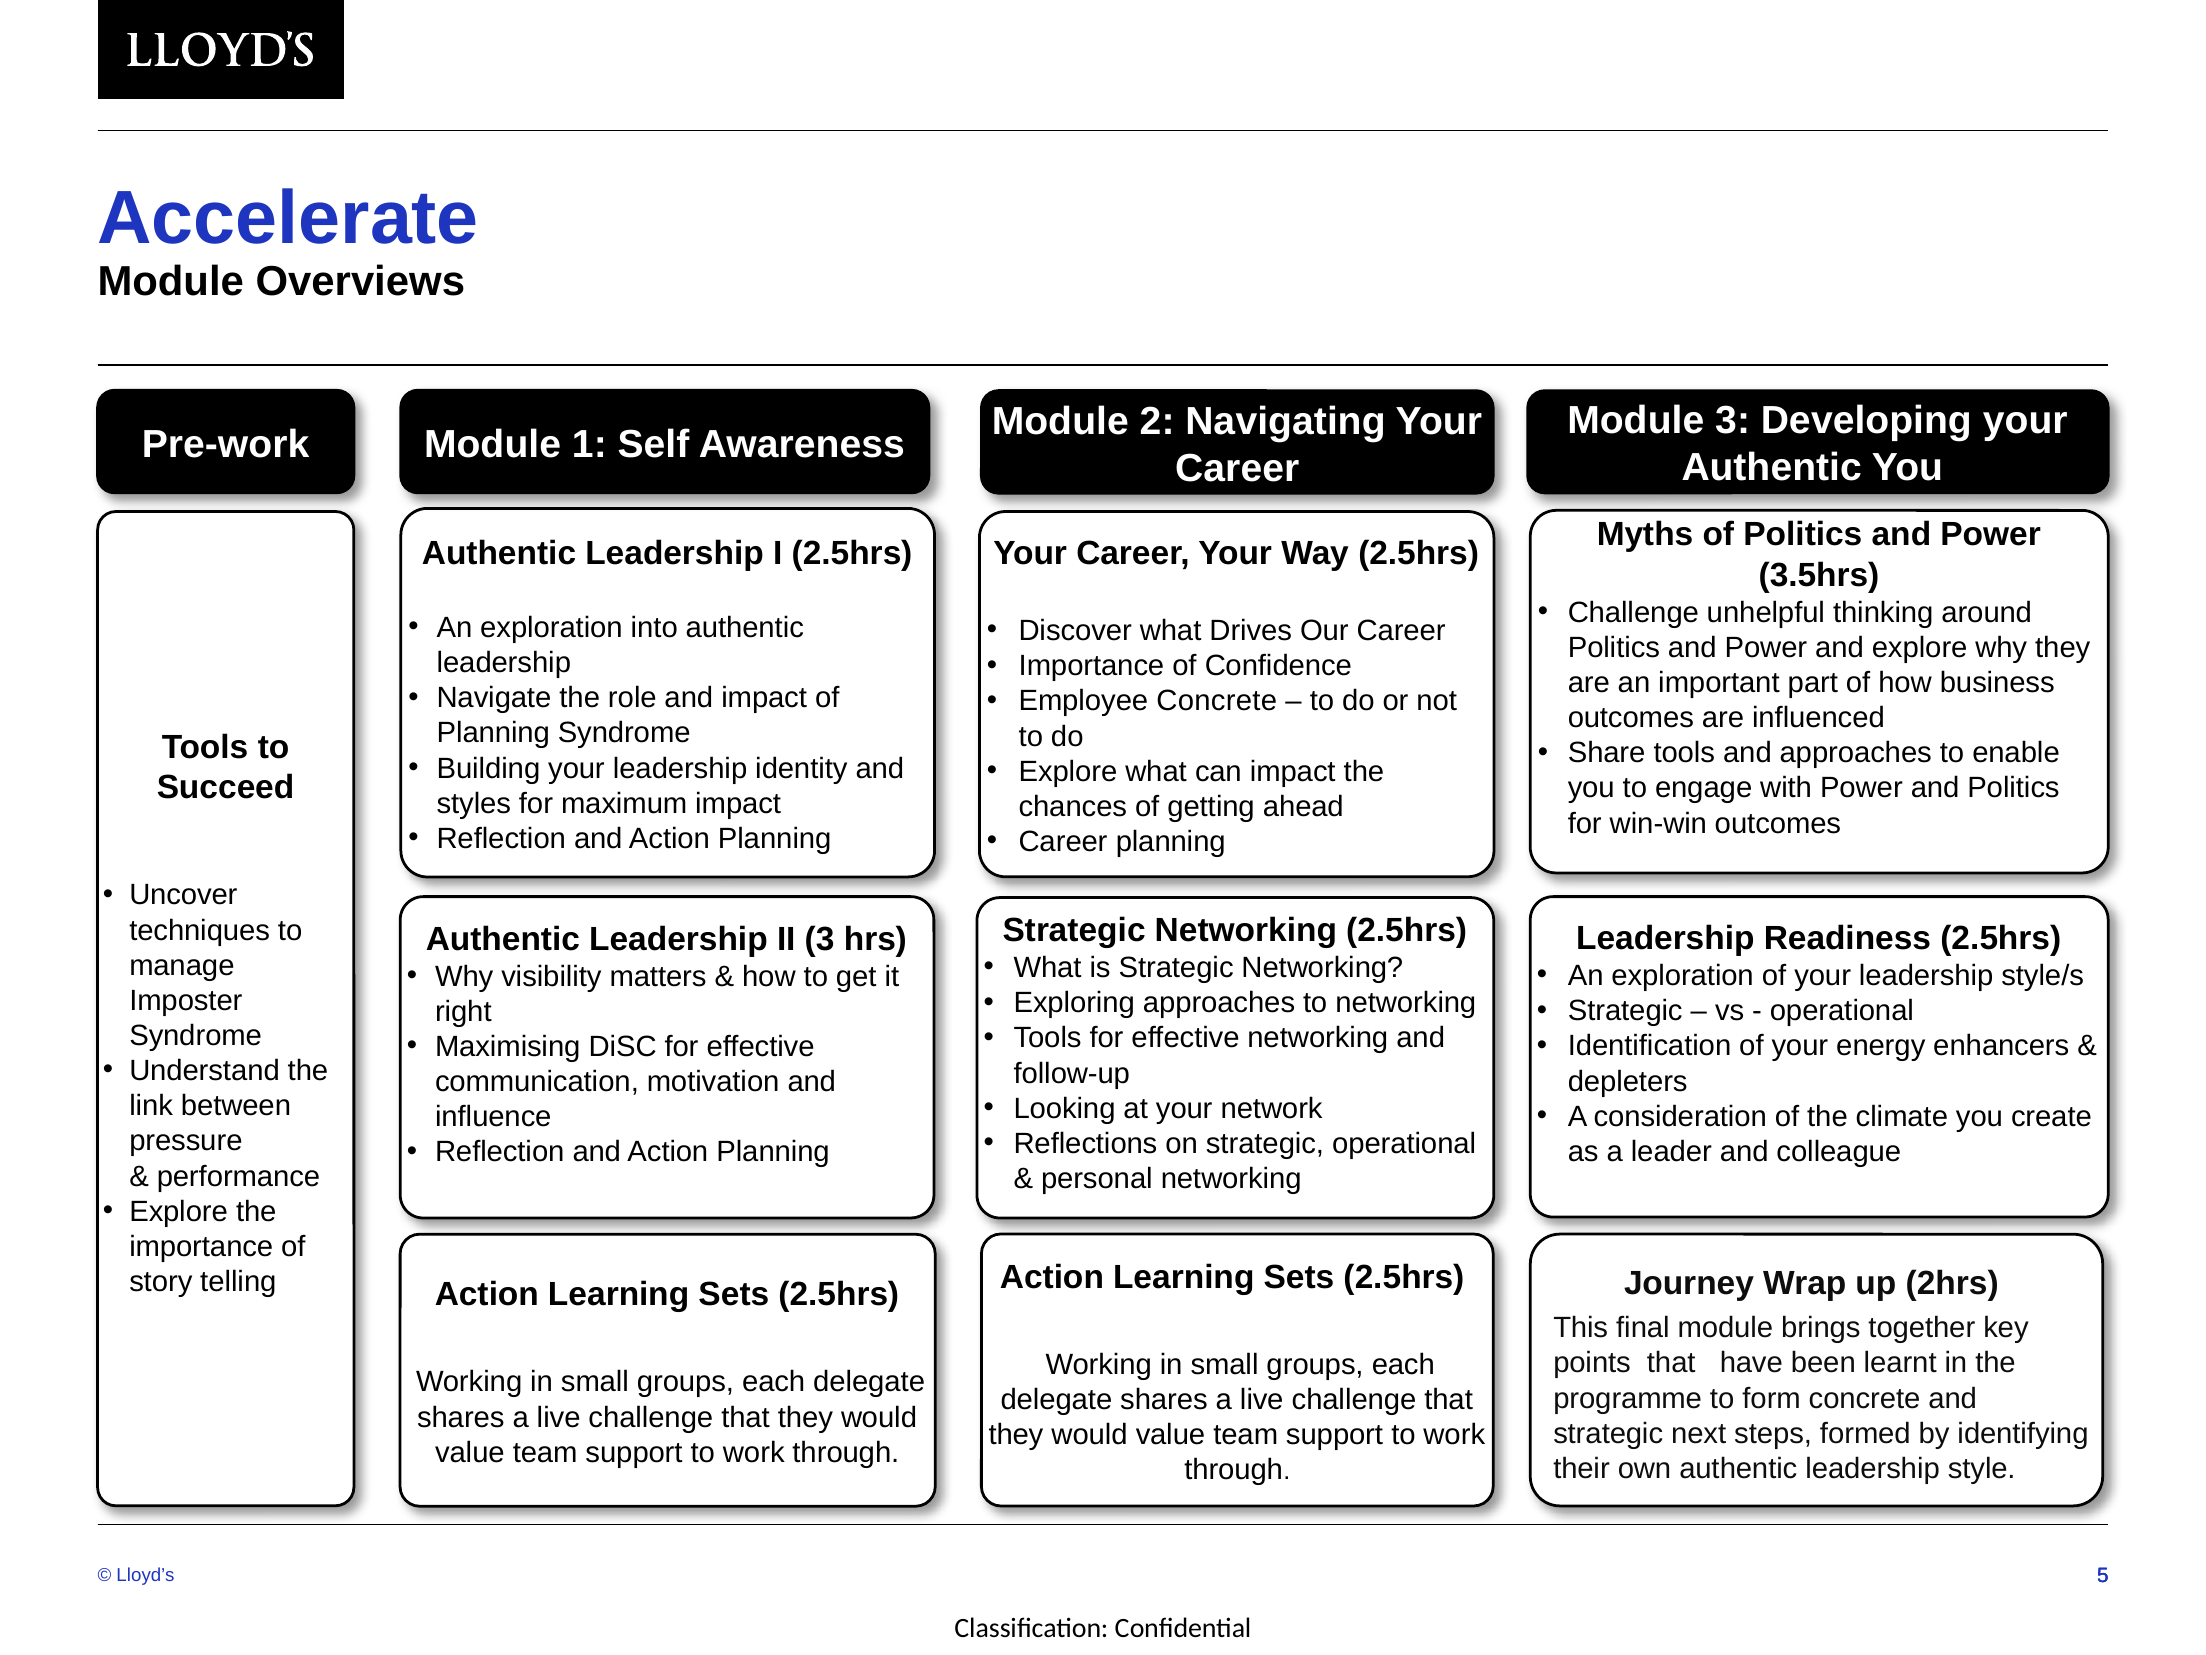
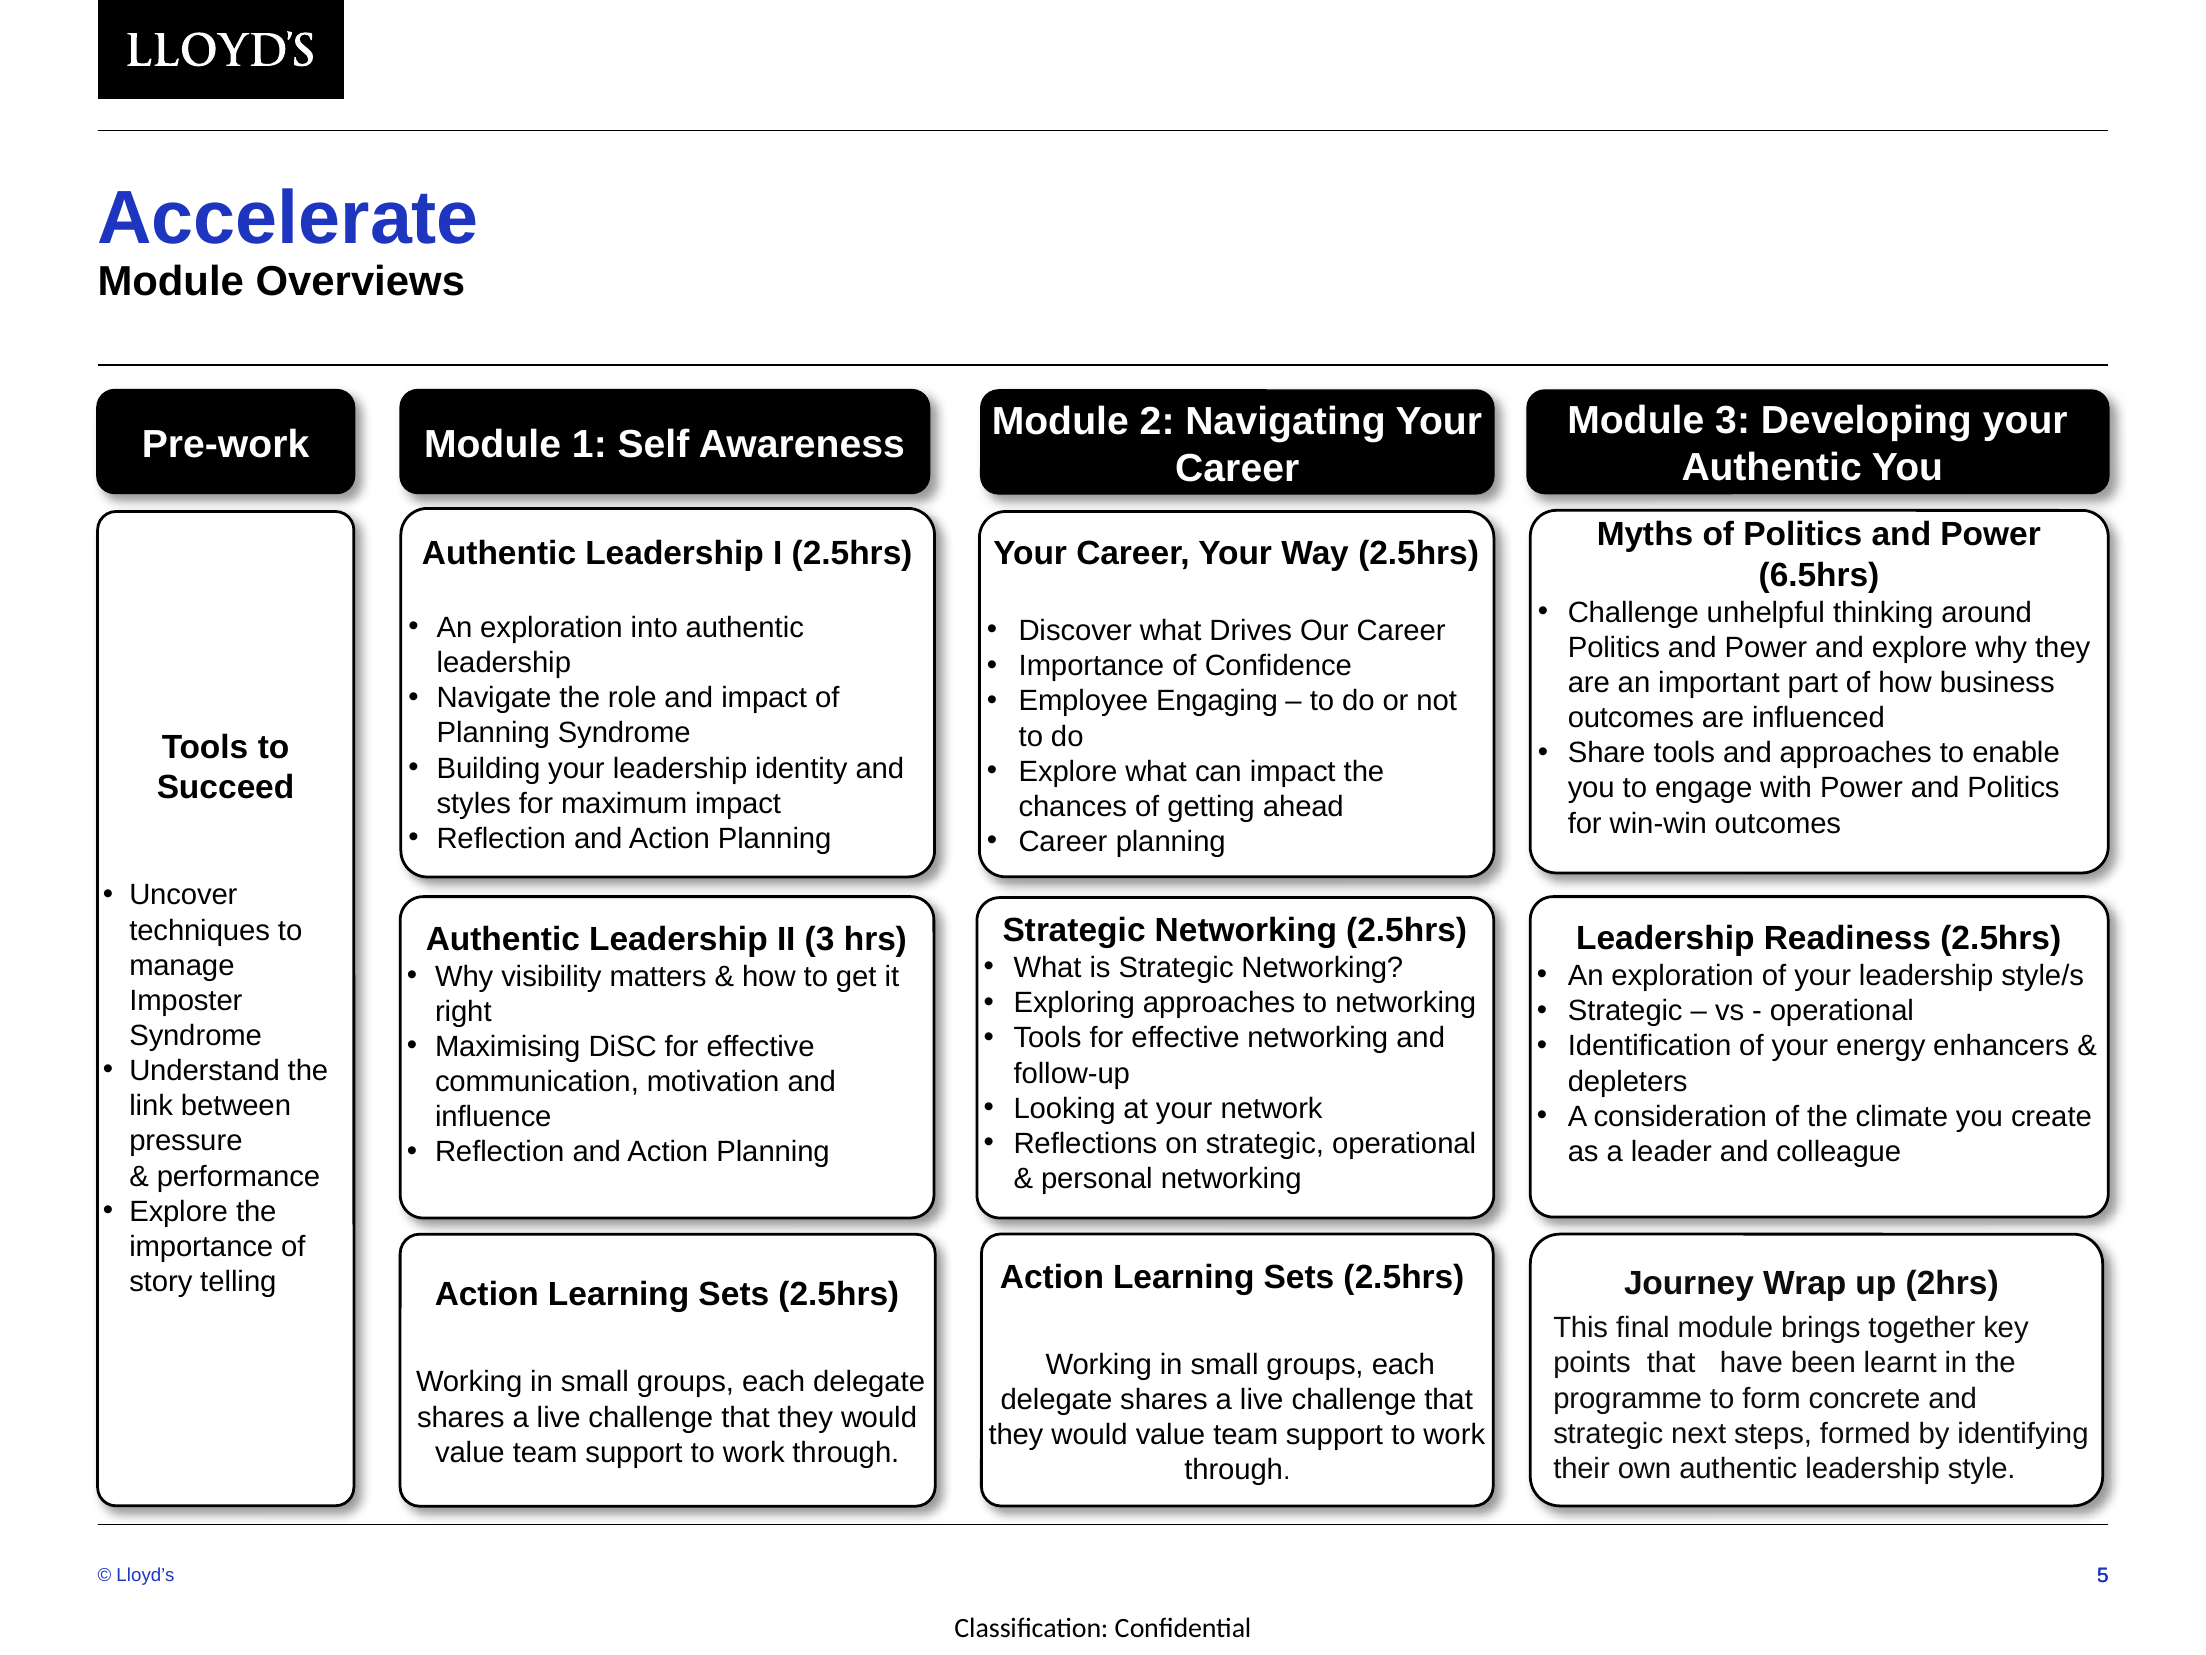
3.5hrs: 3.5hrs -> 6.5hrs
Employee Concrete: Concrete -> Engaging
